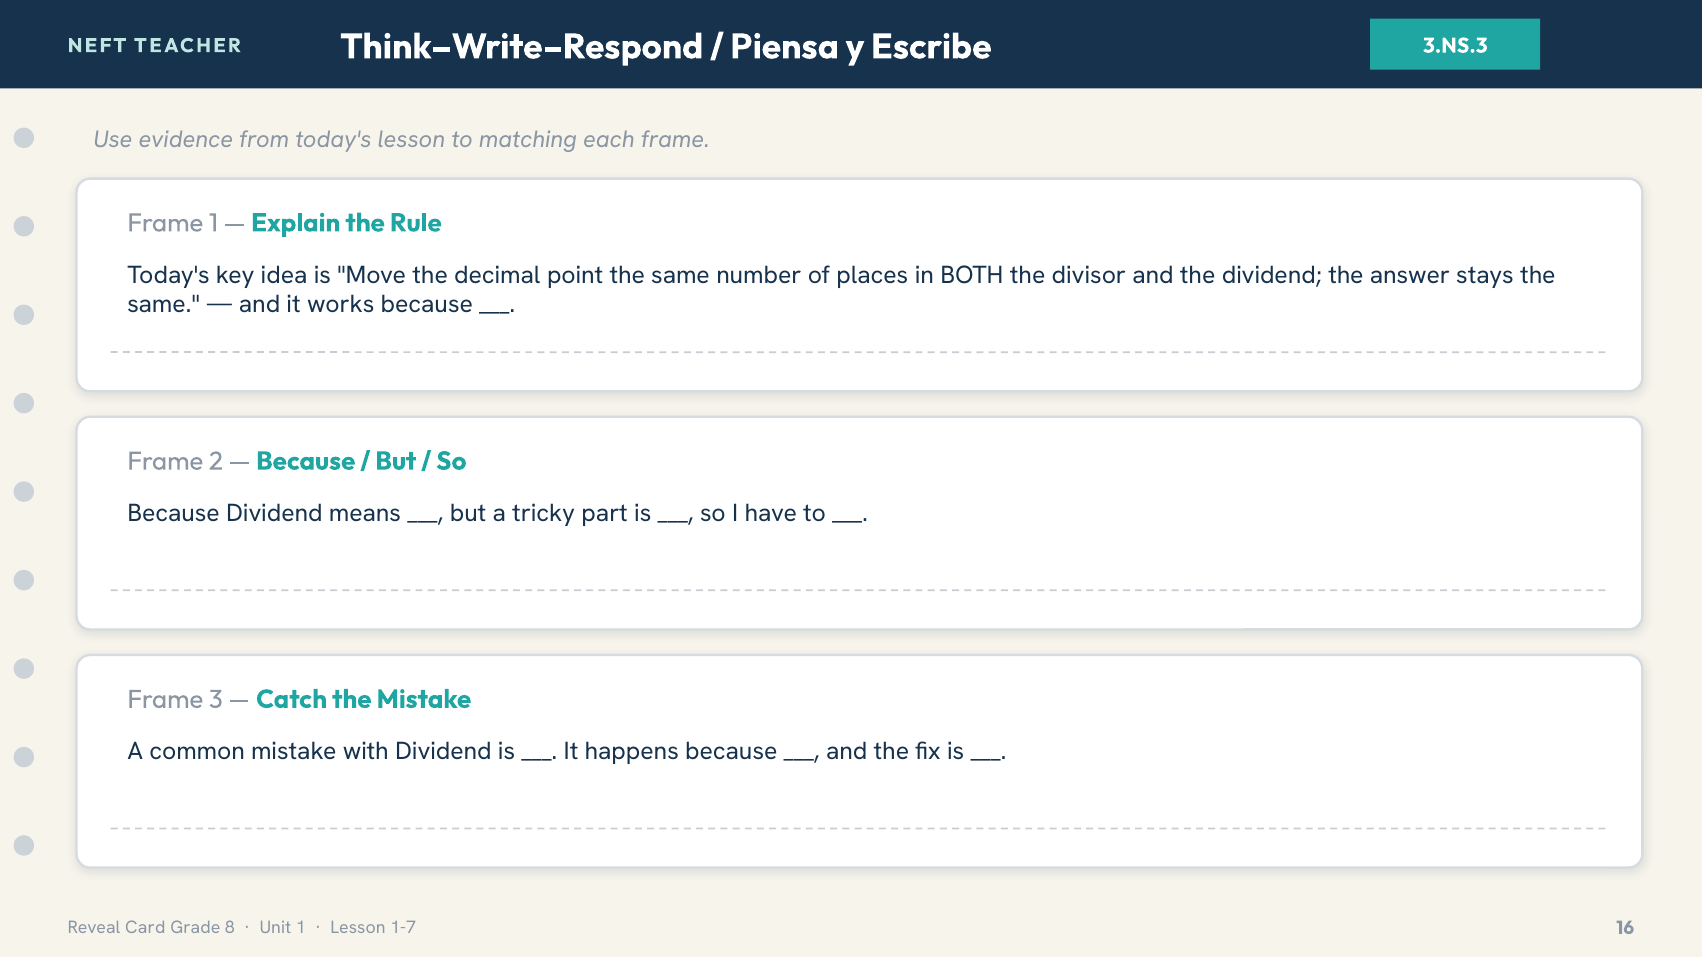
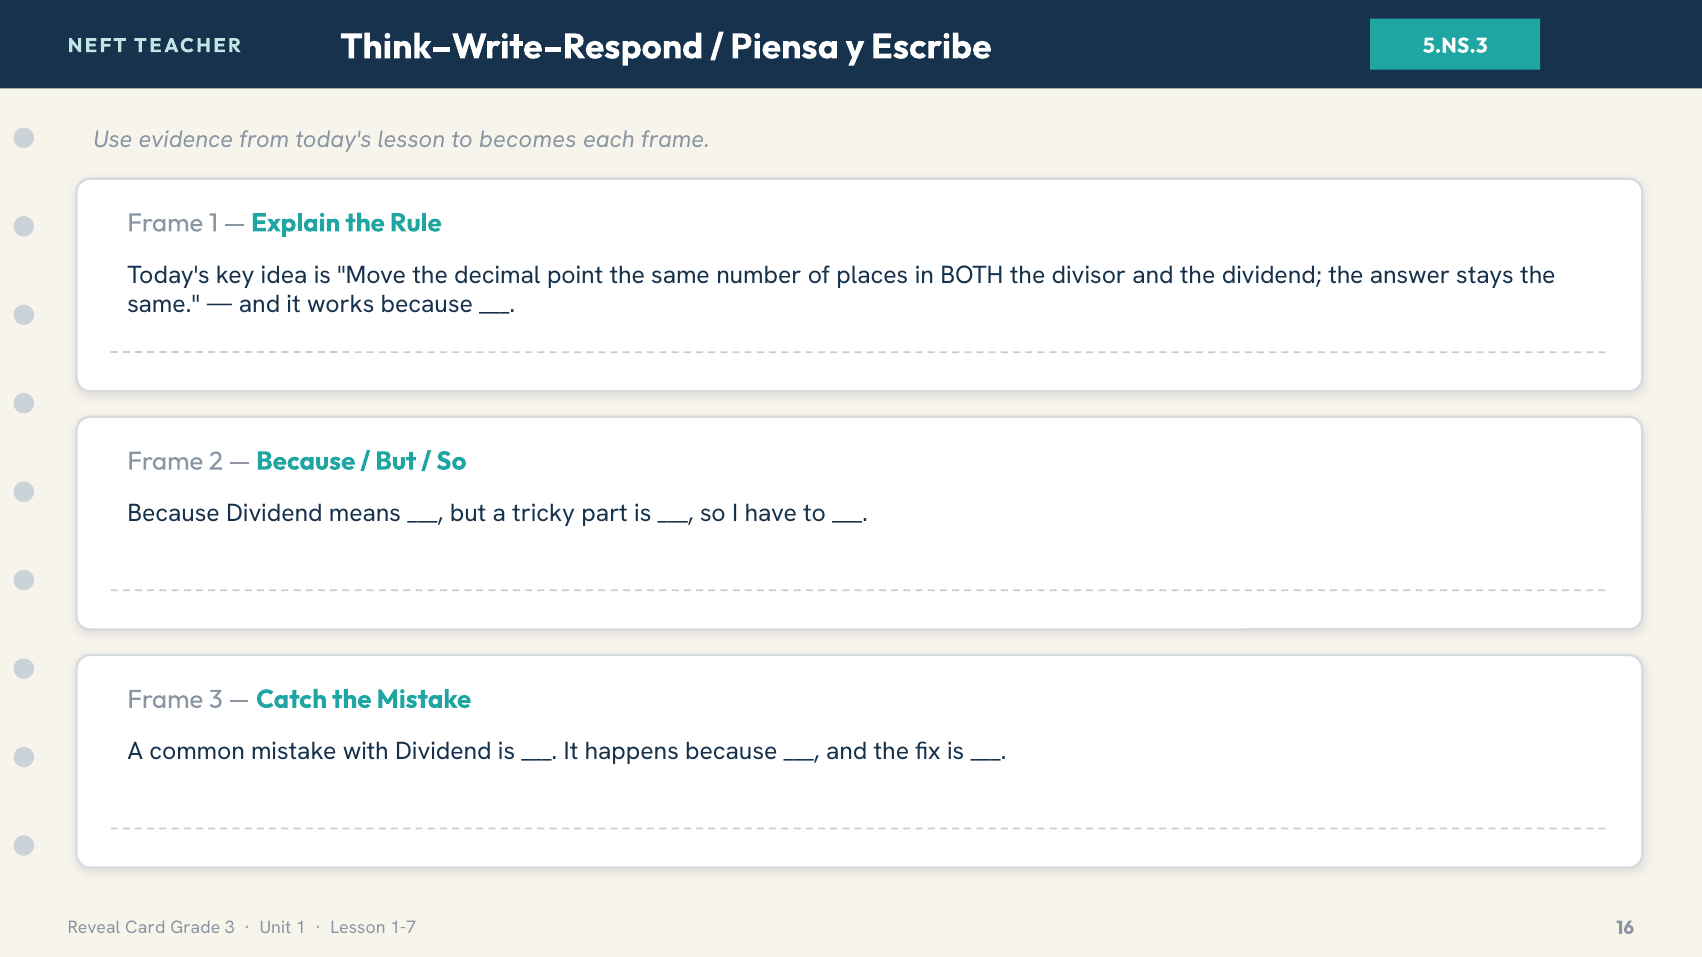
3.NS.3: 3.NS.3 -> 5.NS.3
matching: matching -> becomes
Grade 8: 8 -> 3
